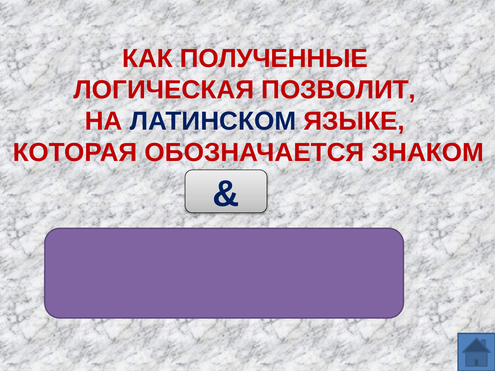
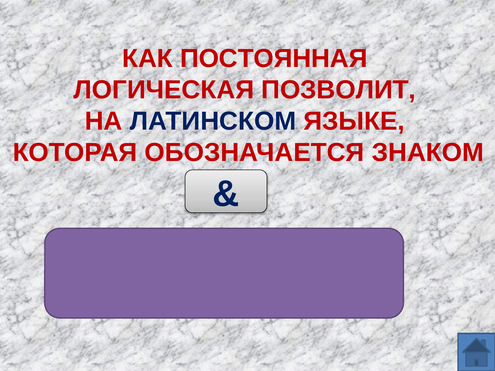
ПОЛУЧЕННЫЕ: ПОЛУЧЕННЫЕ -> ПОСТОЯННАЯ
